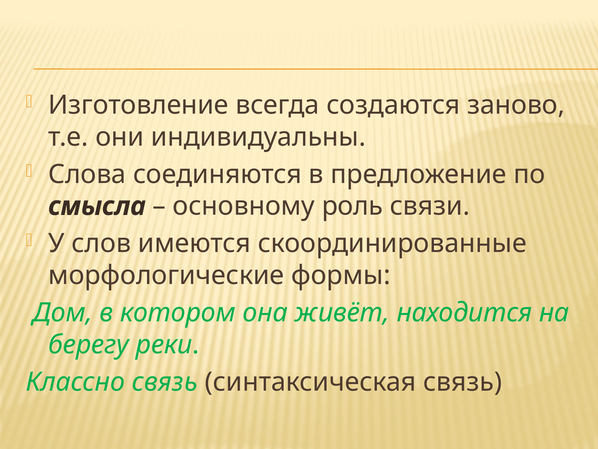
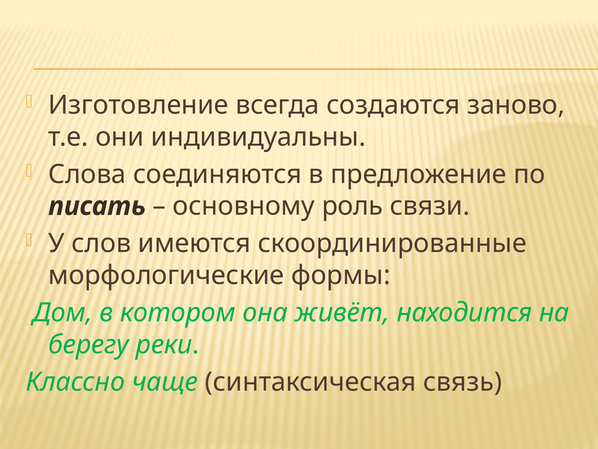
смысла: смысла -> писать
Классно связь: связь -> чаще
